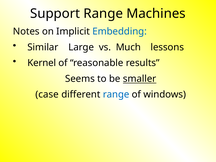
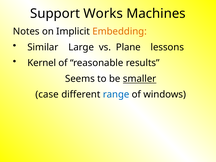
Support Range: Range -> Works
Embedding colour: blue -> orange
Much: Much -> Plane
